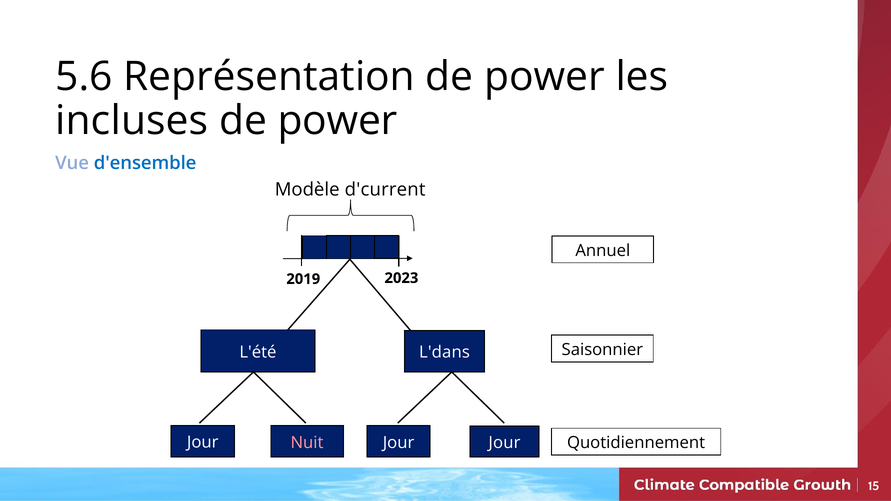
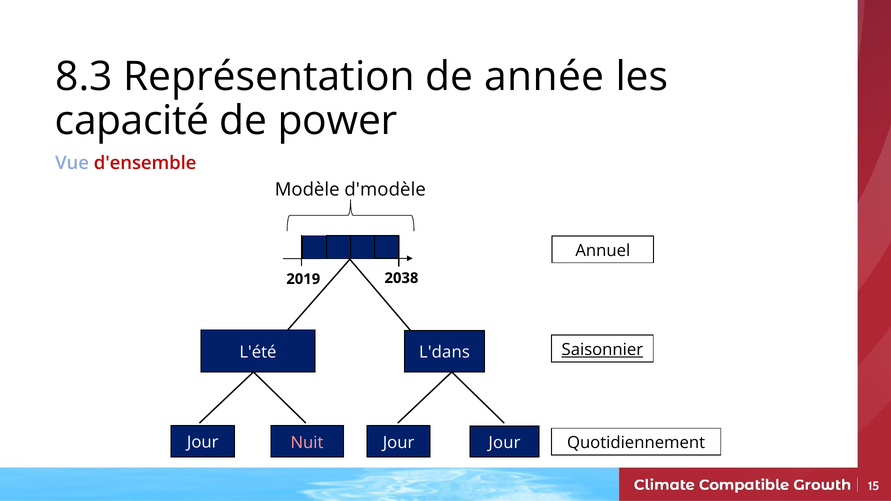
5.6: 5.6 -> 8.3
Représentation de power: power -> année
incluses: incluses -> capacité
d'ensemble colour: blue -> red
d'current: d'current -> d'modèle
2023: 2023 -> 2038
Saisonnier underline: none -> present
